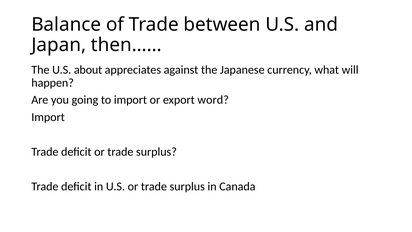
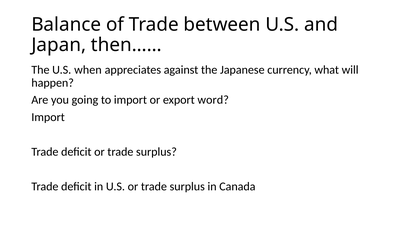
about: about -> when
